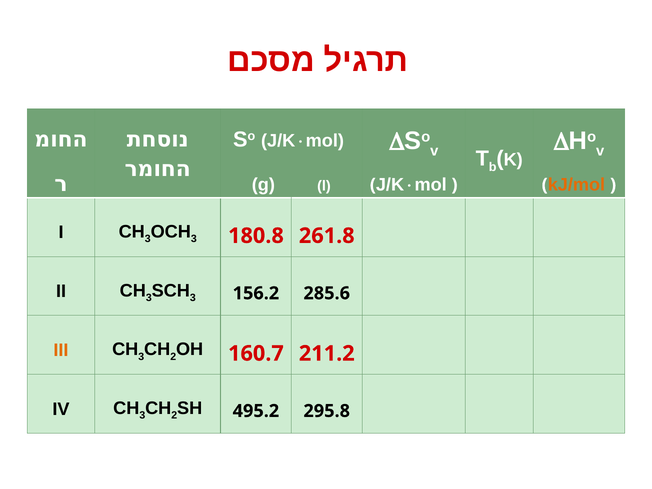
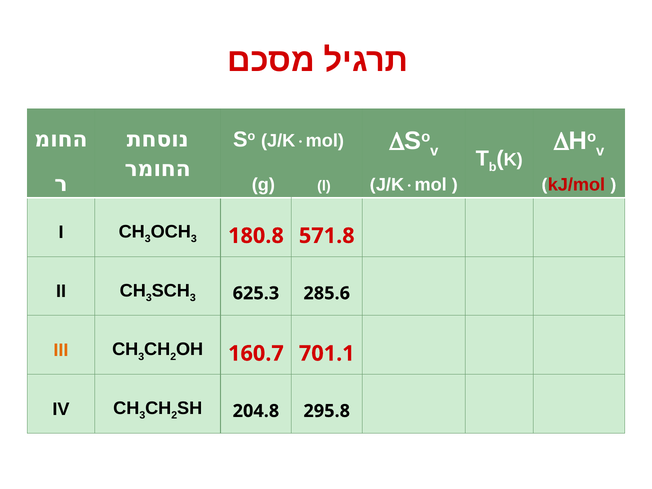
kJ/mol colour: orange -> red
261.8: 261.8 -> 571.8
156.2: 156.2 -> 625.3
211.2: 211.2 -> 701.1
495.2: 495.2 -> 204.8
